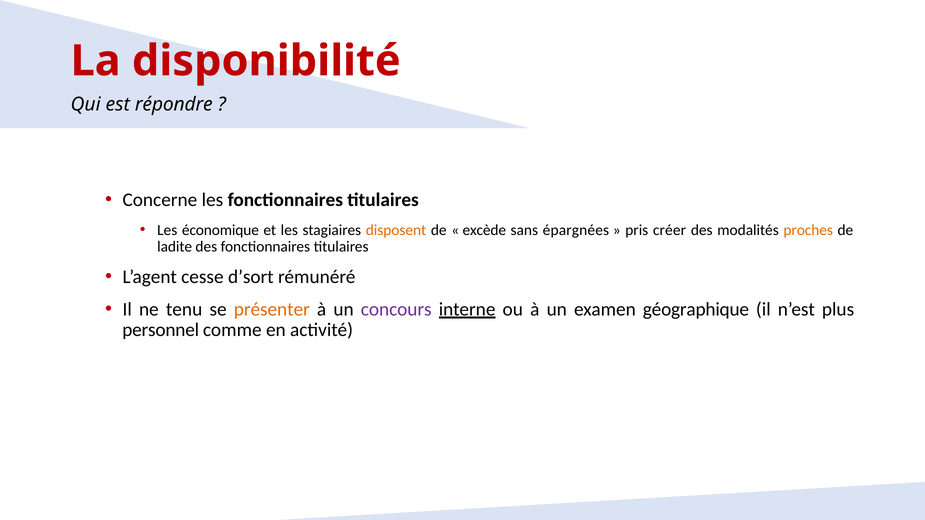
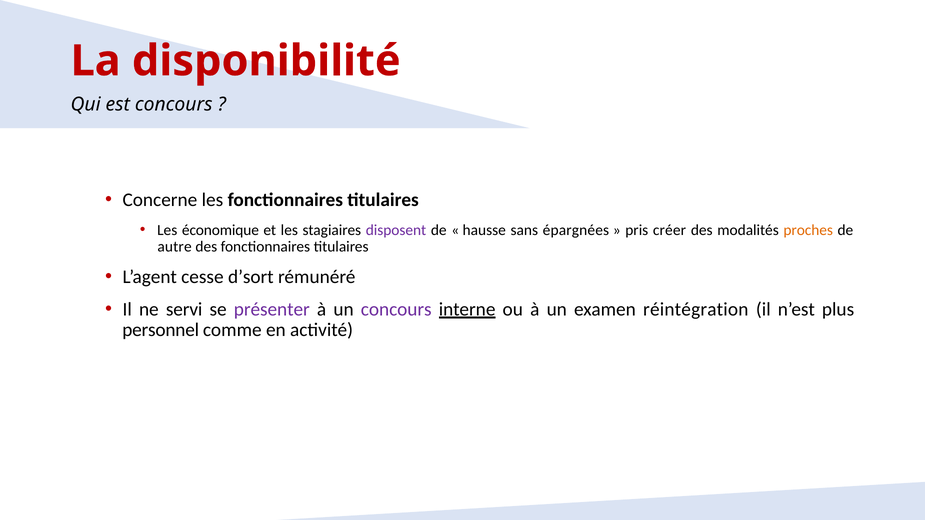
est répondre: répondre -> concours
disposent colour: orange -> purple
excède: excède -> hausse
ladite: ladite -> autre
tenu: tenu -> servi
présenter colour: orange -> purple
géographique: géographique -> réintégration
